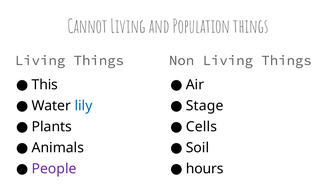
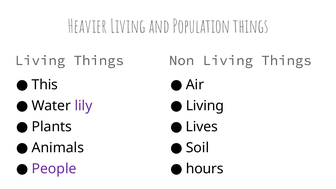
Cannot: Cannot -> Heavier
lily colour: blue -> purple
Stage at (205, 106): Stage -> Living
Cells: Cells -> Lives
